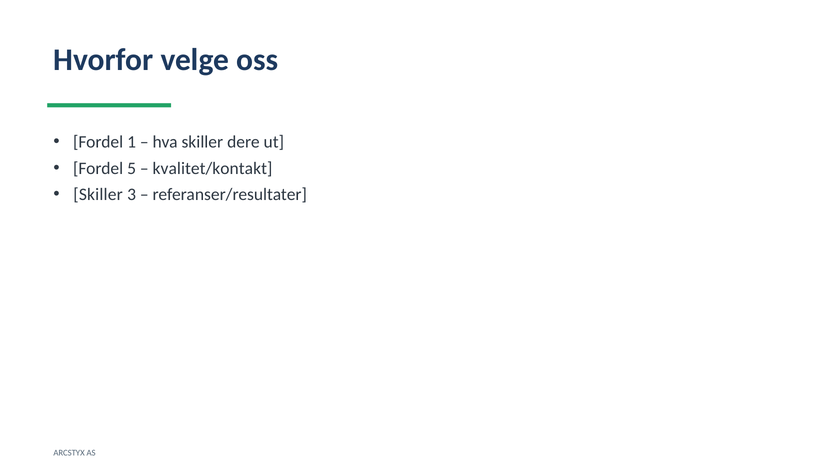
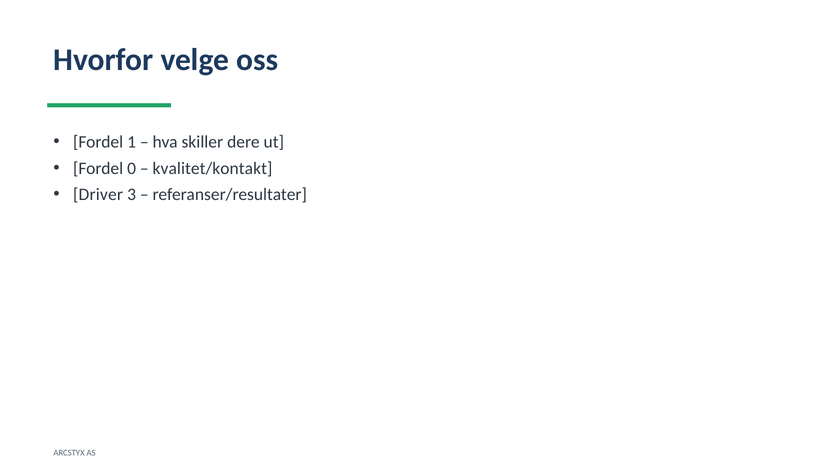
5: 5 -> 0
Skiller at (98, 195): Skiller -> Driver
